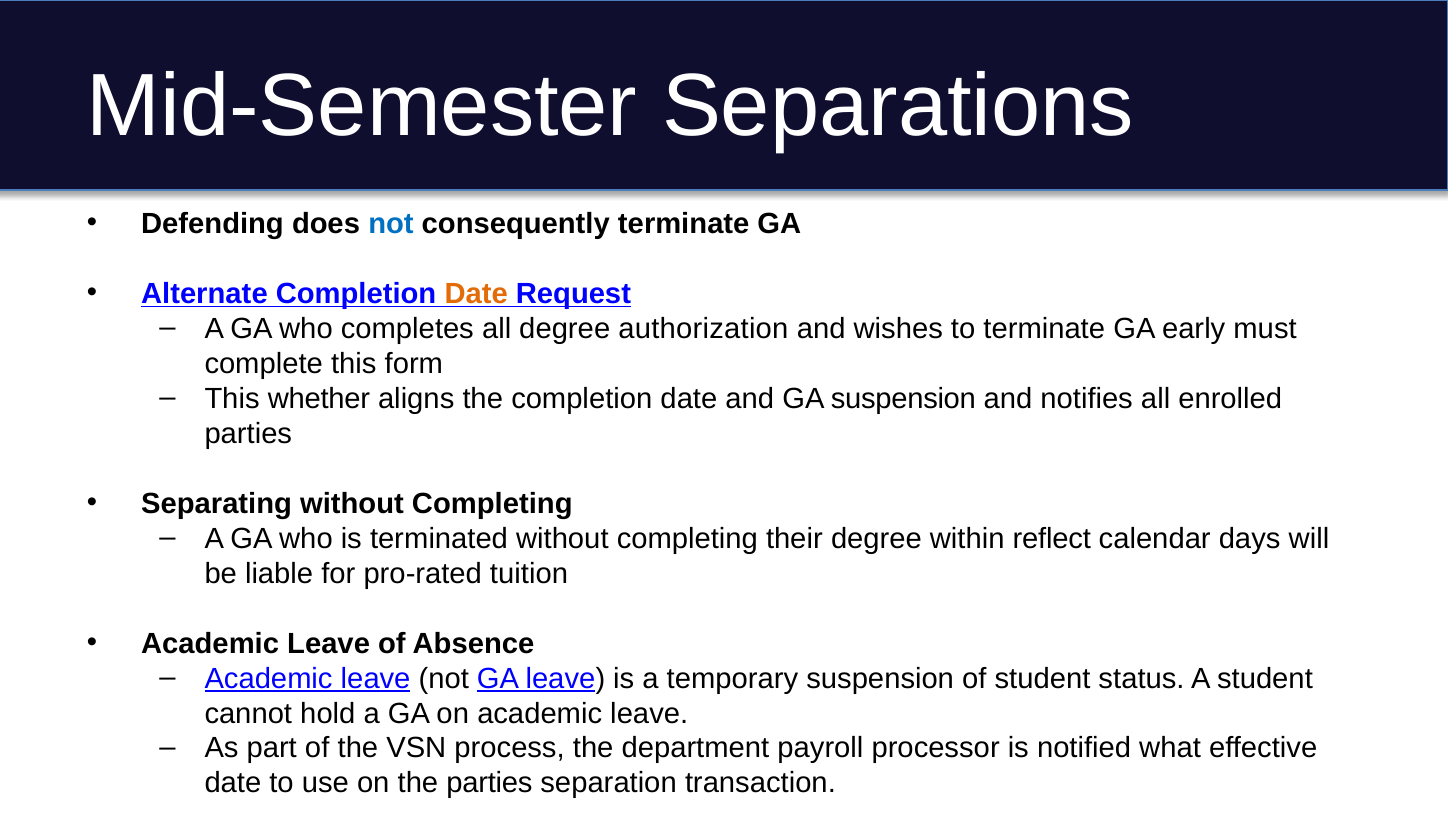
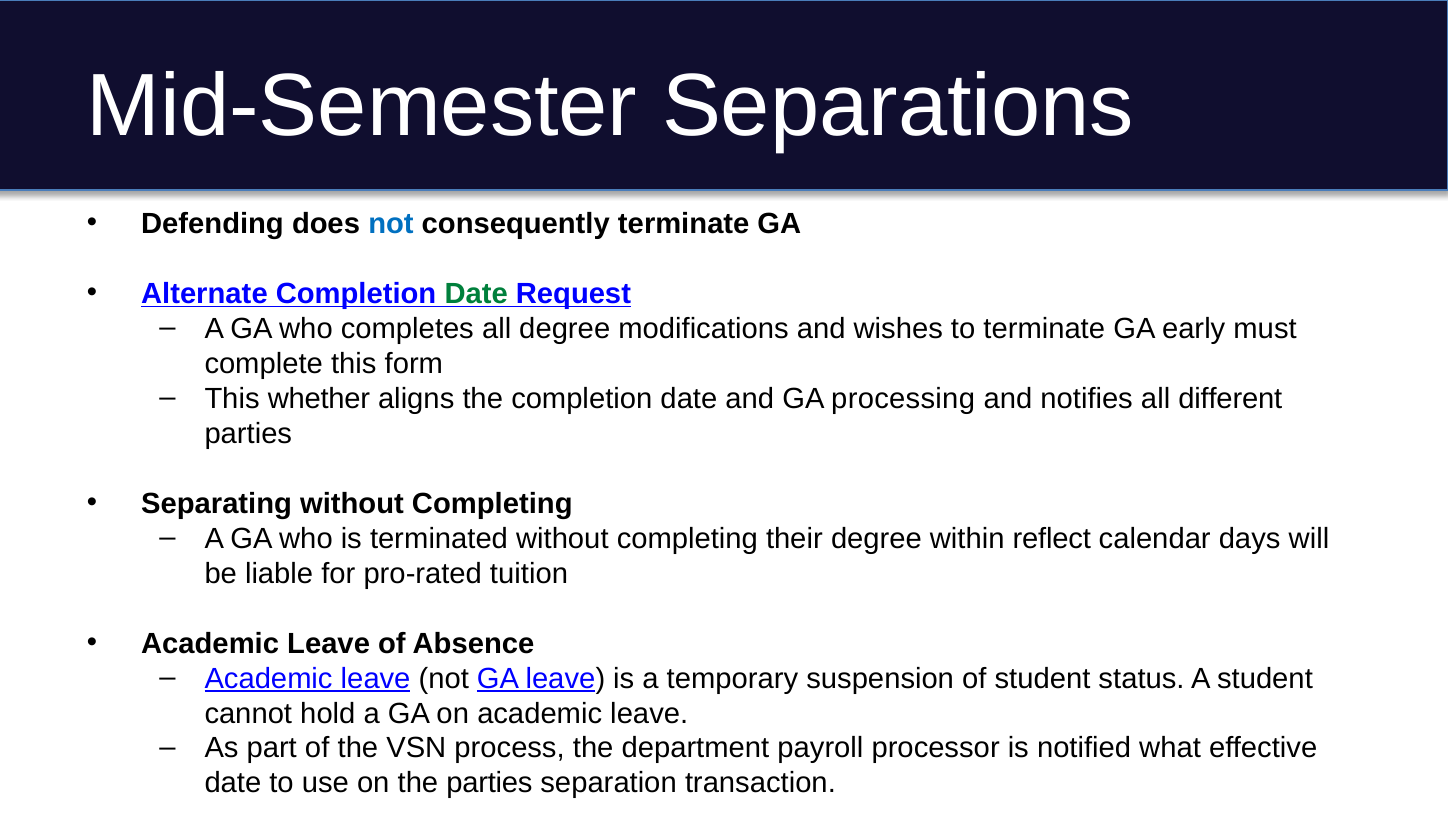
Date at (476, 294) colour: orange -> green
authorization: authorization -> modifications
GA suspension: suspension -> processing
enrolled: enrolled -> different
